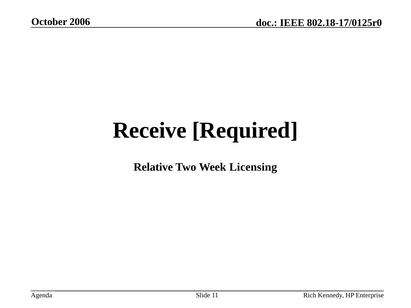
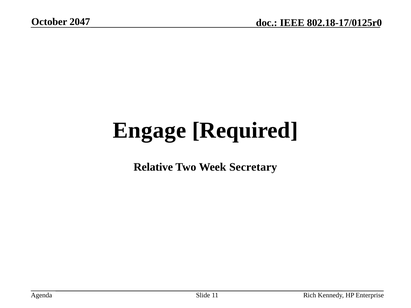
2006: 2006 -> 2047
Receive: Receive -> Engage
Licensing: Licensing -> Secretary
